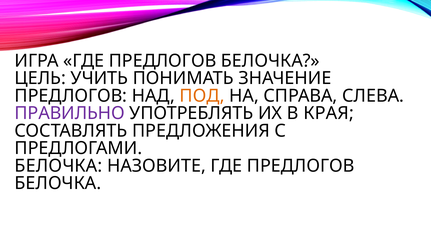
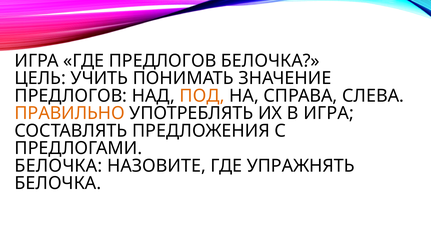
ПРАВИЛЬНО colour: purple -> orange
В КРАЯ: КРАЯ -> ИГРА
НАЗОВИТЕ ГДЕ ПРЕДЛОГОВ: ПРЕДЛОГОВ -> УПРАЖНЯТЬ
